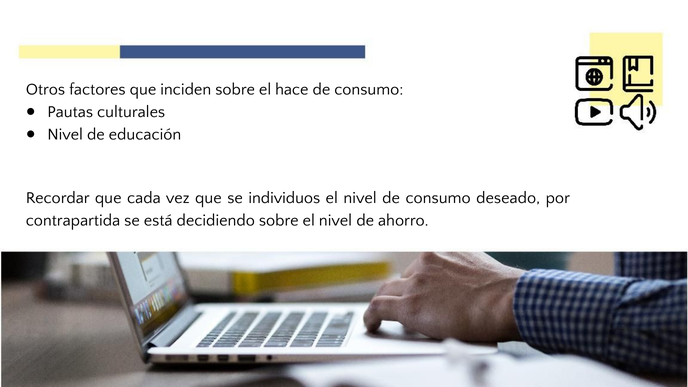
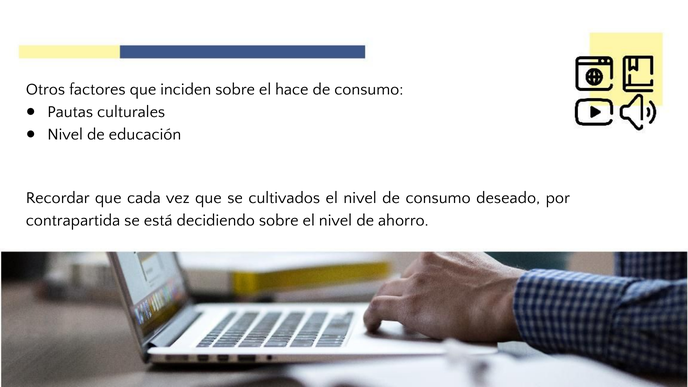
individuos: individuos -> cultivados
